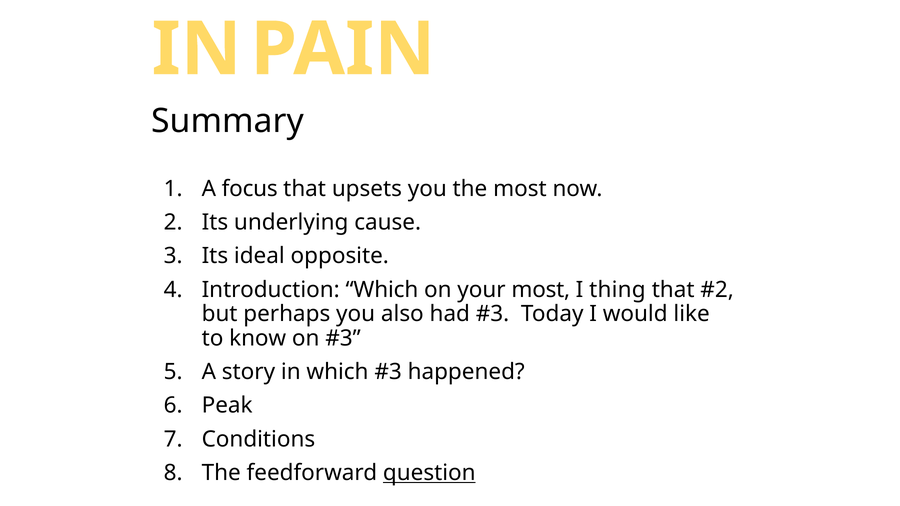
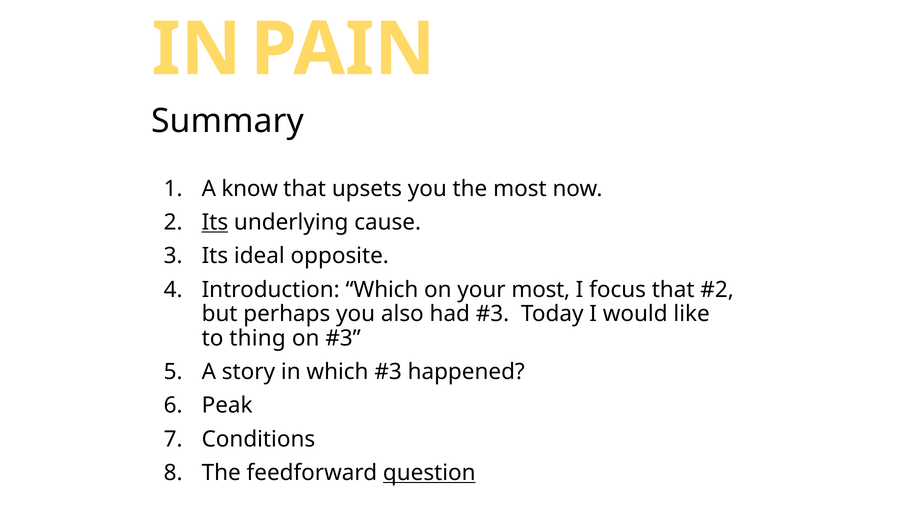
focus: focus -> know
Its at (215, 222) underline: none -> present
thing: thing -> focus
know: know -> thing
